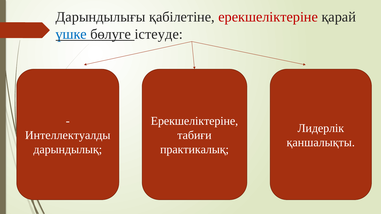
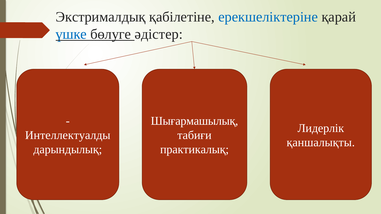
Дарындылығы: Дарындылығы -> Экстрималдық
ерекшеліктеріне at (268, 17) colour: red -> blue
істеуде: істеуде -> әдістер
Ерекшеліктеріне at (194, 121): Ерекшеліктеріне -> Шығармашылық
